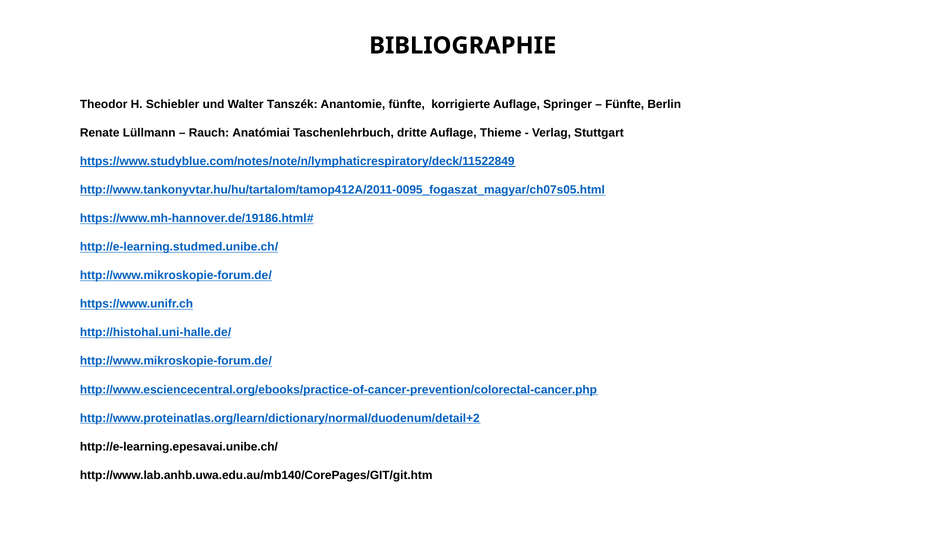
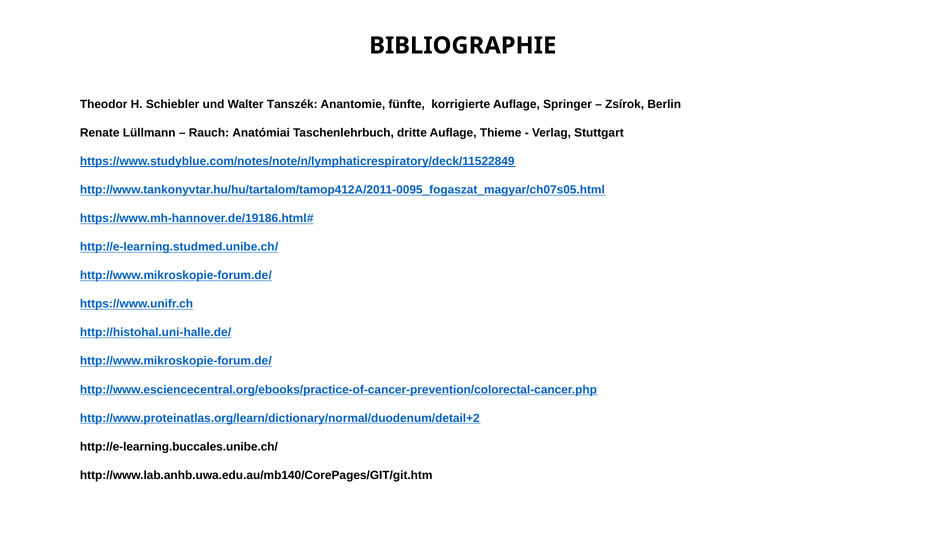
Fünfte at (625, 104): Fünfte -> Zsírok
http://e-learning.epesavai.unibe.ch/: http://e-learning.epesavai.unibe.ch/ -> http://e-learning.buccales.unibe.ch/
